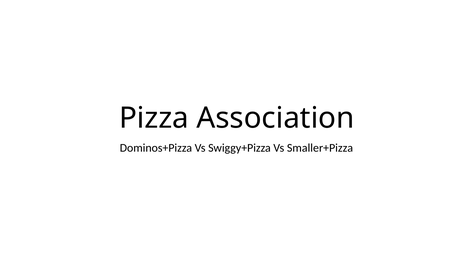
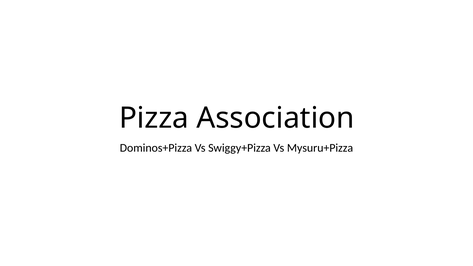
Smaller+Pizza: Smaller+Pizza -> Mysuru+Pizza
